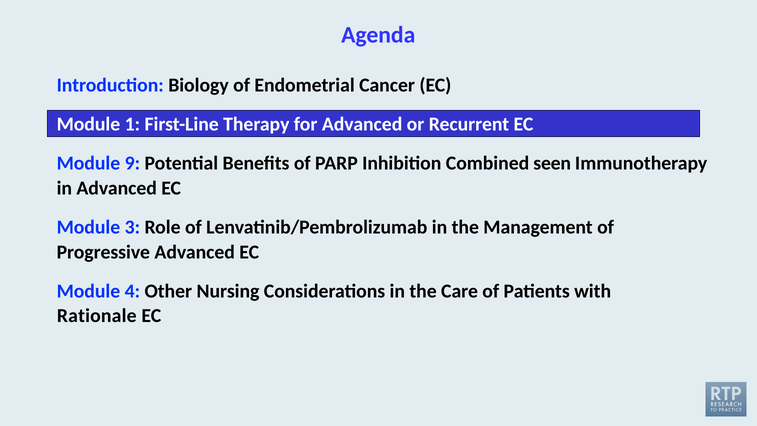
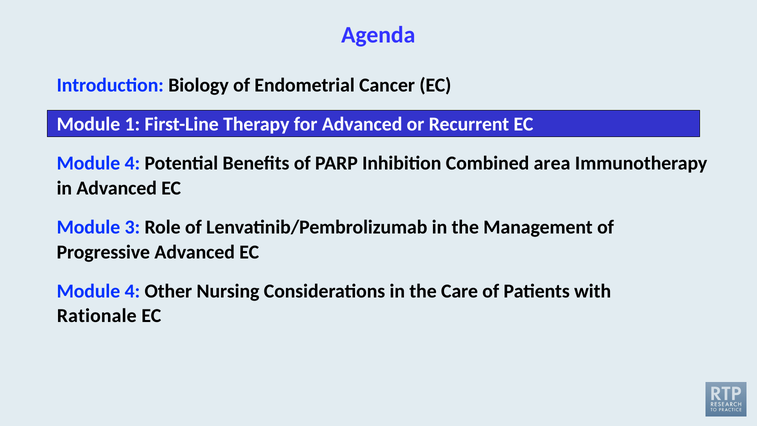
9 at (132, 163): 9 -> 4
seen: seen -> area
